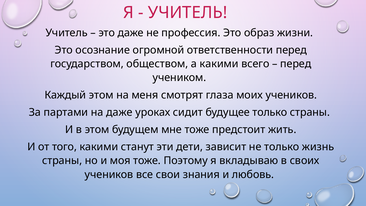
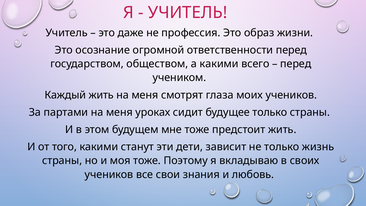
Каждый этом: этом -> жить
партами на даже: даже -> меня
